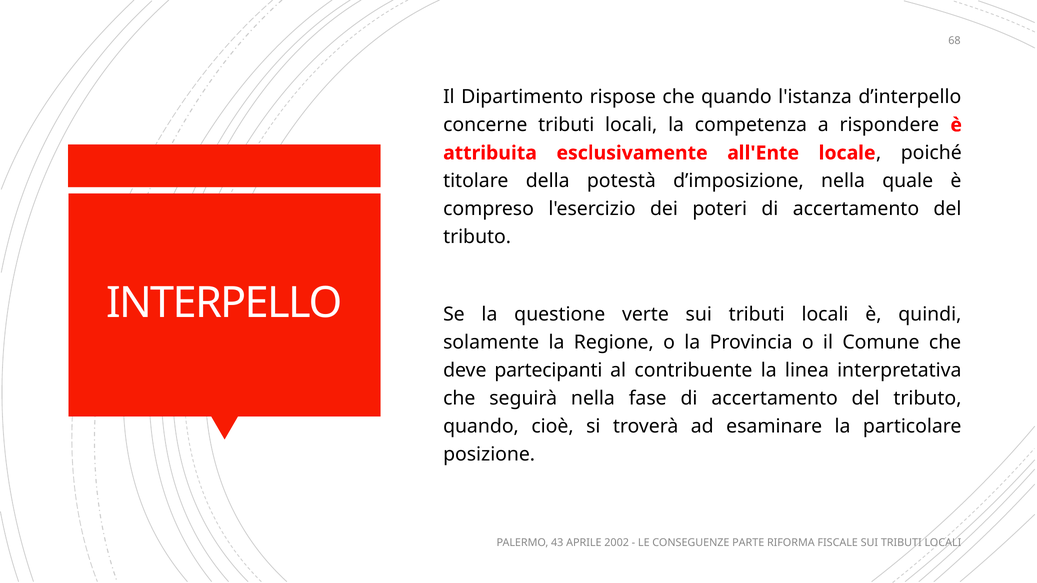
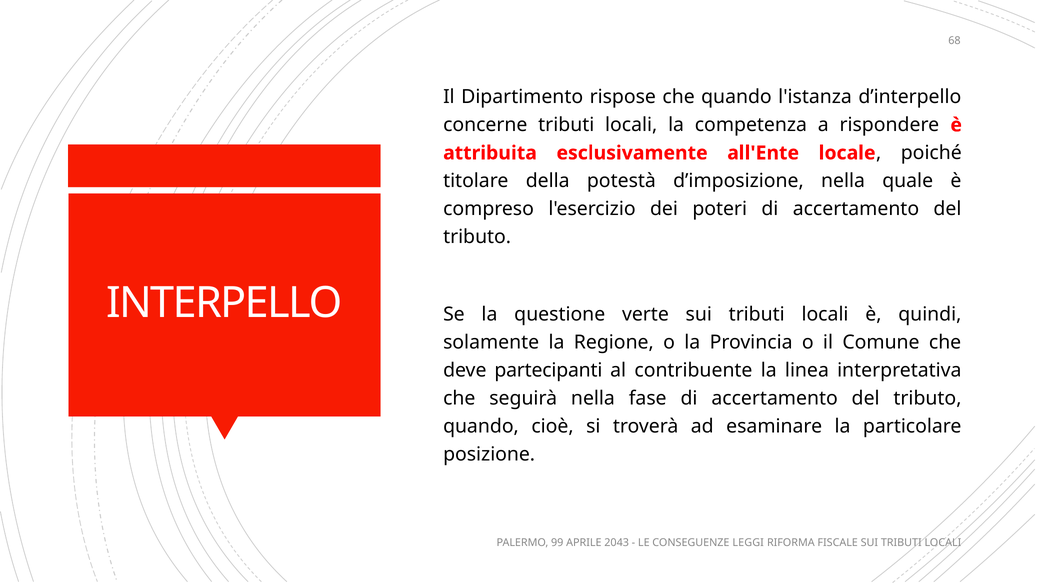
43: 43 -> 99
2002: 2002 -> 2043
PARTE: PARTE -> LEGGI
